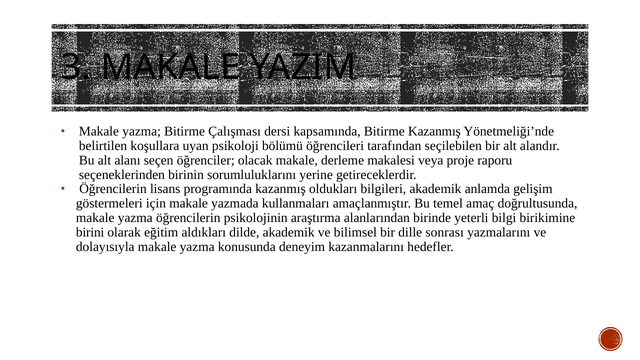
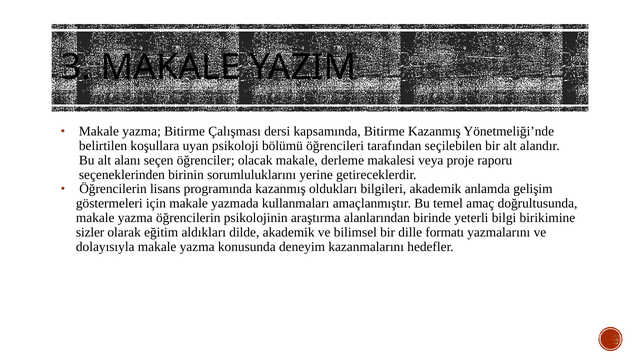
birini: birini -> sizler
sonrası: sonrası -> formatı
